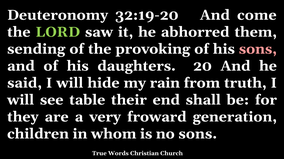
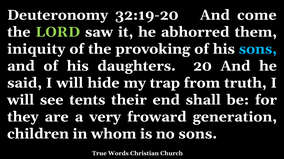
sending: sending -> iniquity
sons at (258, 49) colour: pink -> light blue
rain: rain -> trap
table: table -> tents
